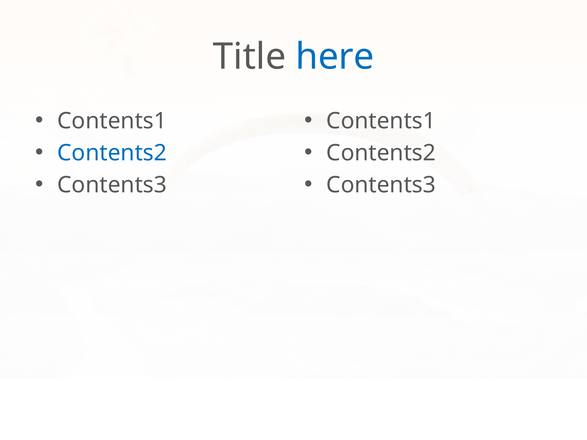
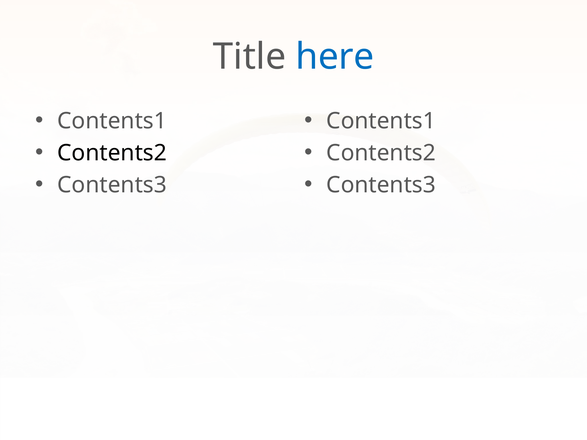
Contents2 at (112, 153) colour: blue -> black
